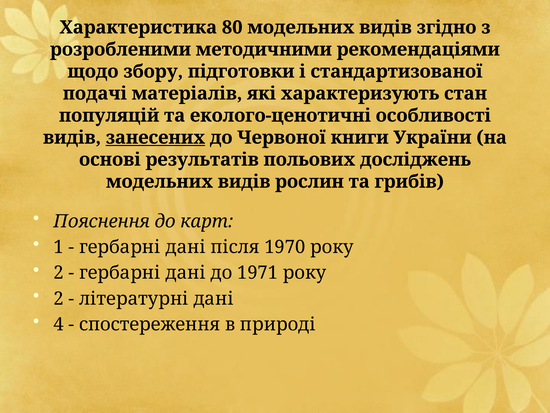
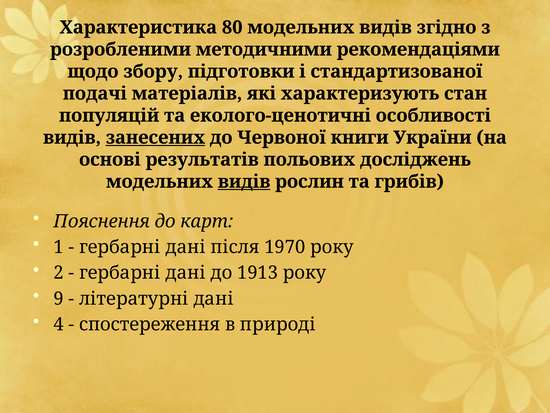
видів at (244, 181) underline: none -> present
1971: 1971 -> 1913
2 at (59, 298): 2 -> 9
